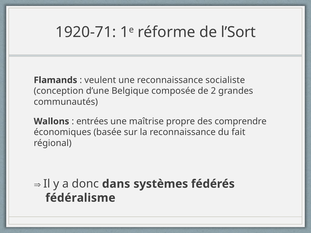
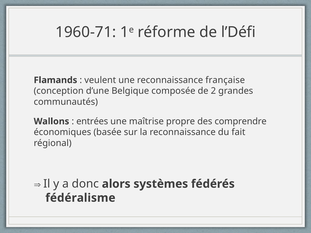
1920-71: 1920-71 -> 1960-71
l’Sort: l’Sort -> l’Défi
socialiste: socialiste -> française
dans: dans -> alors
